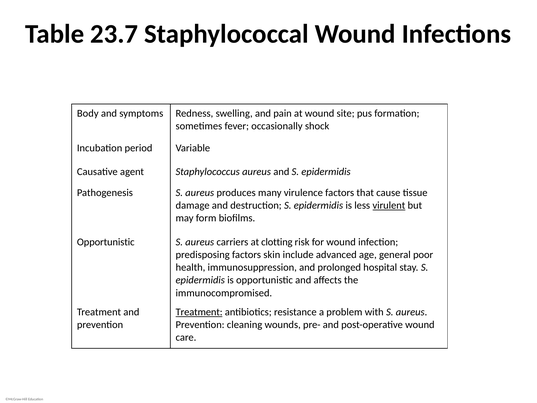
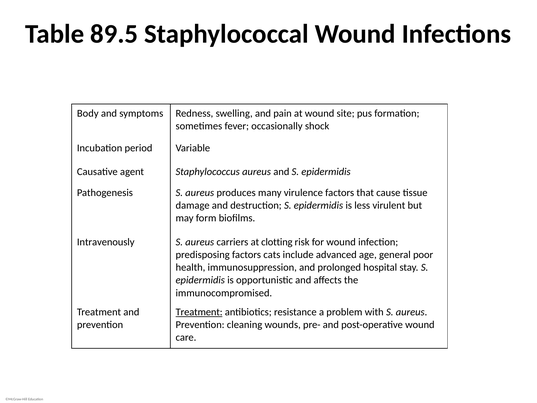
23.7: 23.7 -> 89.5
virulent underline: present -> none
Opportunistic at (106, 242): Opportunistic -> Intravenously
skin: skin -> cats
